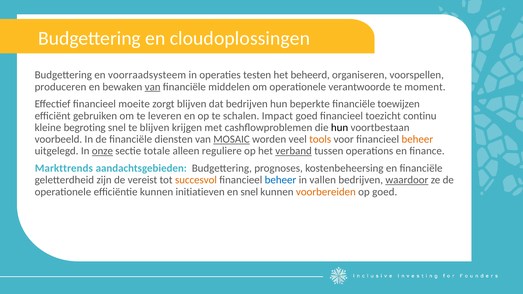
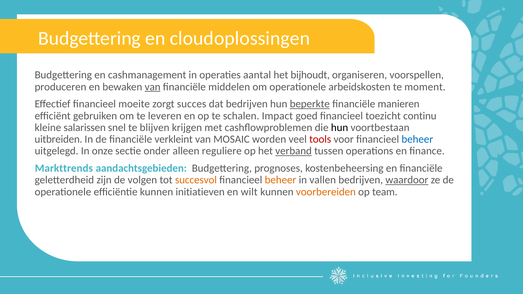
voorraadsysteem: voorraadsysteem -> cashmanagement
testen: testen -> aantal
beheerd: beheerd -> bijhoudt
verantwoorde: verantwoorde -> arbeidskosten
zorgt blijven: blijven -> succes
beperkte underline: none -> present
toewijzen: toewijzen -> manieren
begroting: begroting -> salarissen
voorbeeld: voorbeeld -> uitbreiden
diensten: diensten -> verkleint
MOSAIC underline: present -> none
tools colour: orange -> red
beheer at (417, 139) colour: orange -> blue
onze underline: present -> none
totale: totale -> onder
vereist: vereist -> volgen
beheer at (281, 180) colour: blue -> orange
en snel: snel -> wilt
op goed: goed -> team
